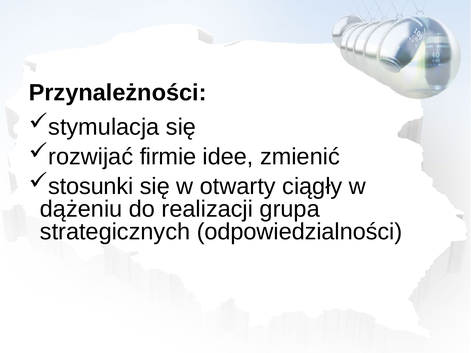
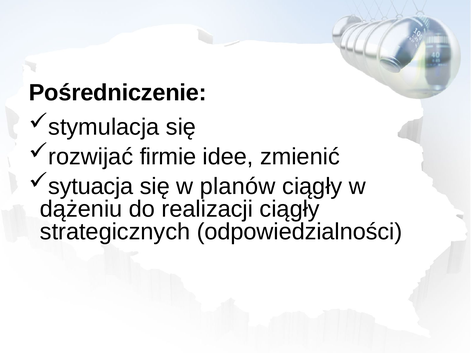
Przynależności: Przynależności -> Pośredniczenie
stosunki: stosunki -> sytuacja
otwarty: otwarty -> planów
realizacji grupa: grupa -> ciągły
